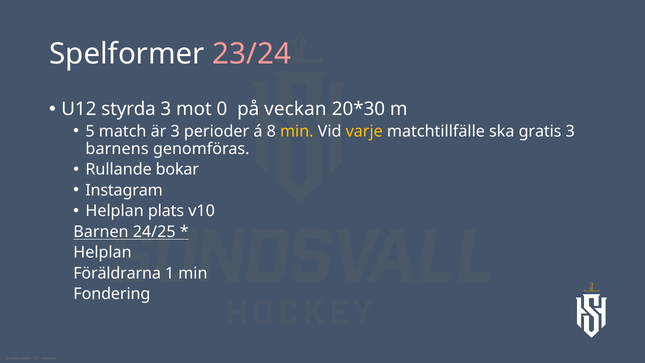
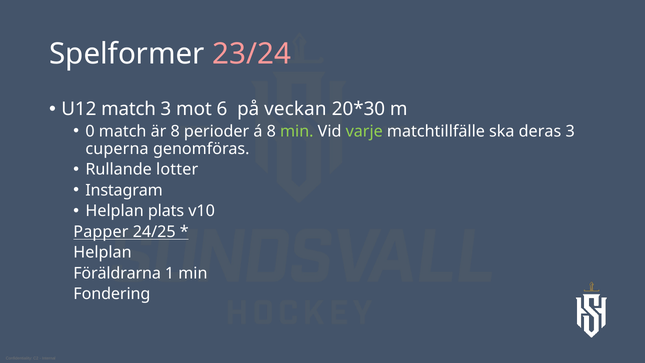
U12 styrda: styrda -> match
0: 0 -> 6
5: 5 -> 0
är 3: 3 -> 8
min at (297, 131) colour: yellow -> light green
varje colour: yellow -> light green
gratis: gratis -> deras
barnens: barnens -> cuperna
bokar: bokar -> lotter
Barnen: Barnen -> Papper
